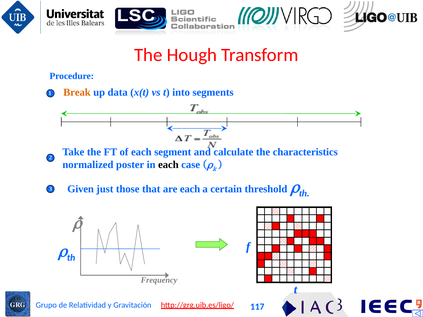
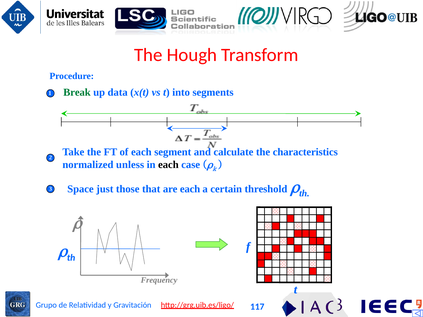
Break colour: orange -> green
poster: poster -> unless
Given: Given -> Space
